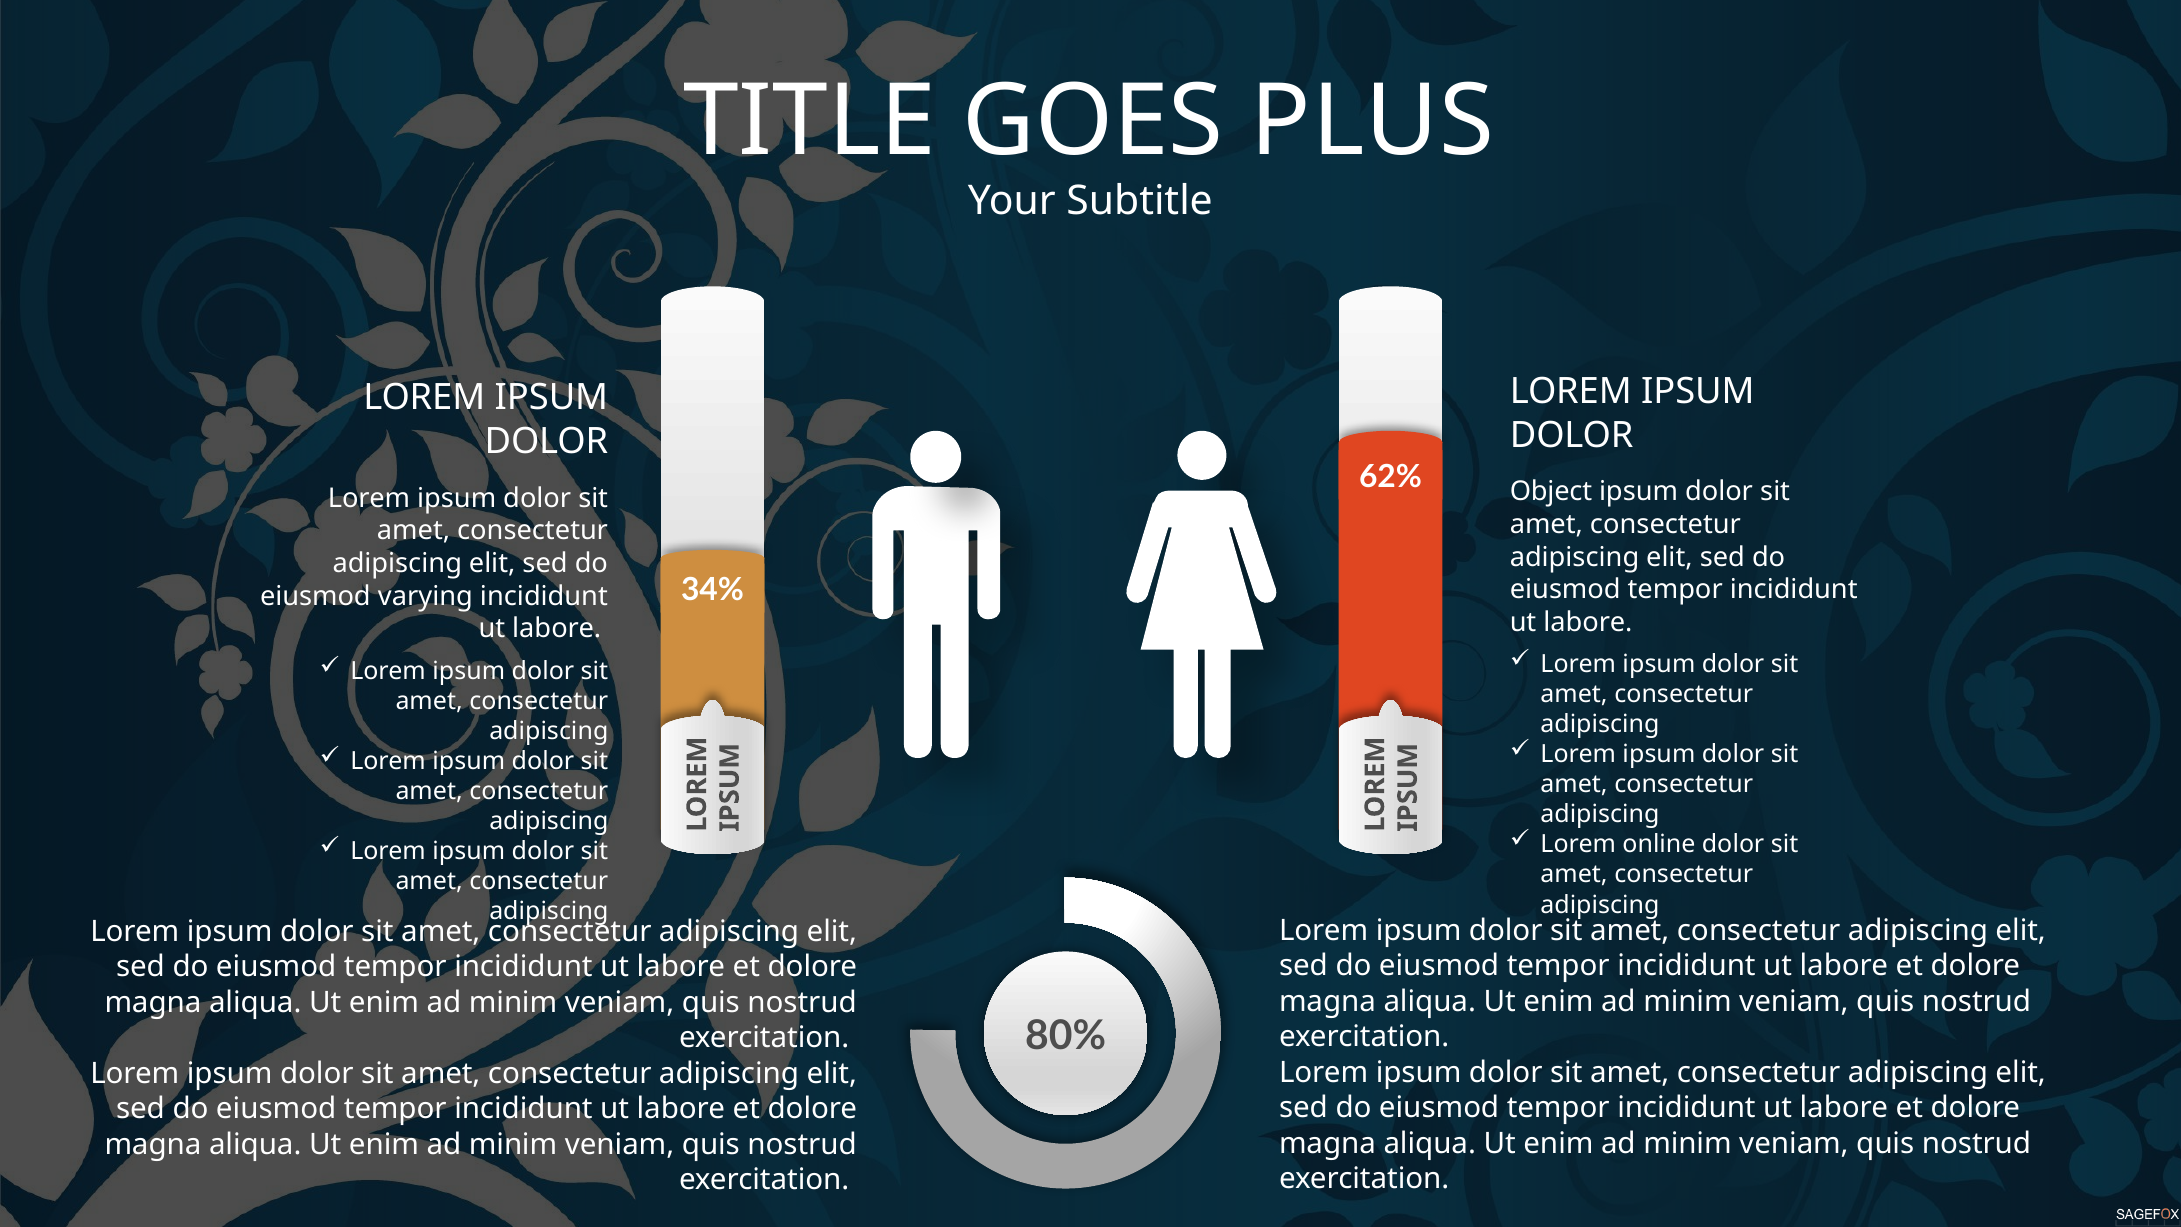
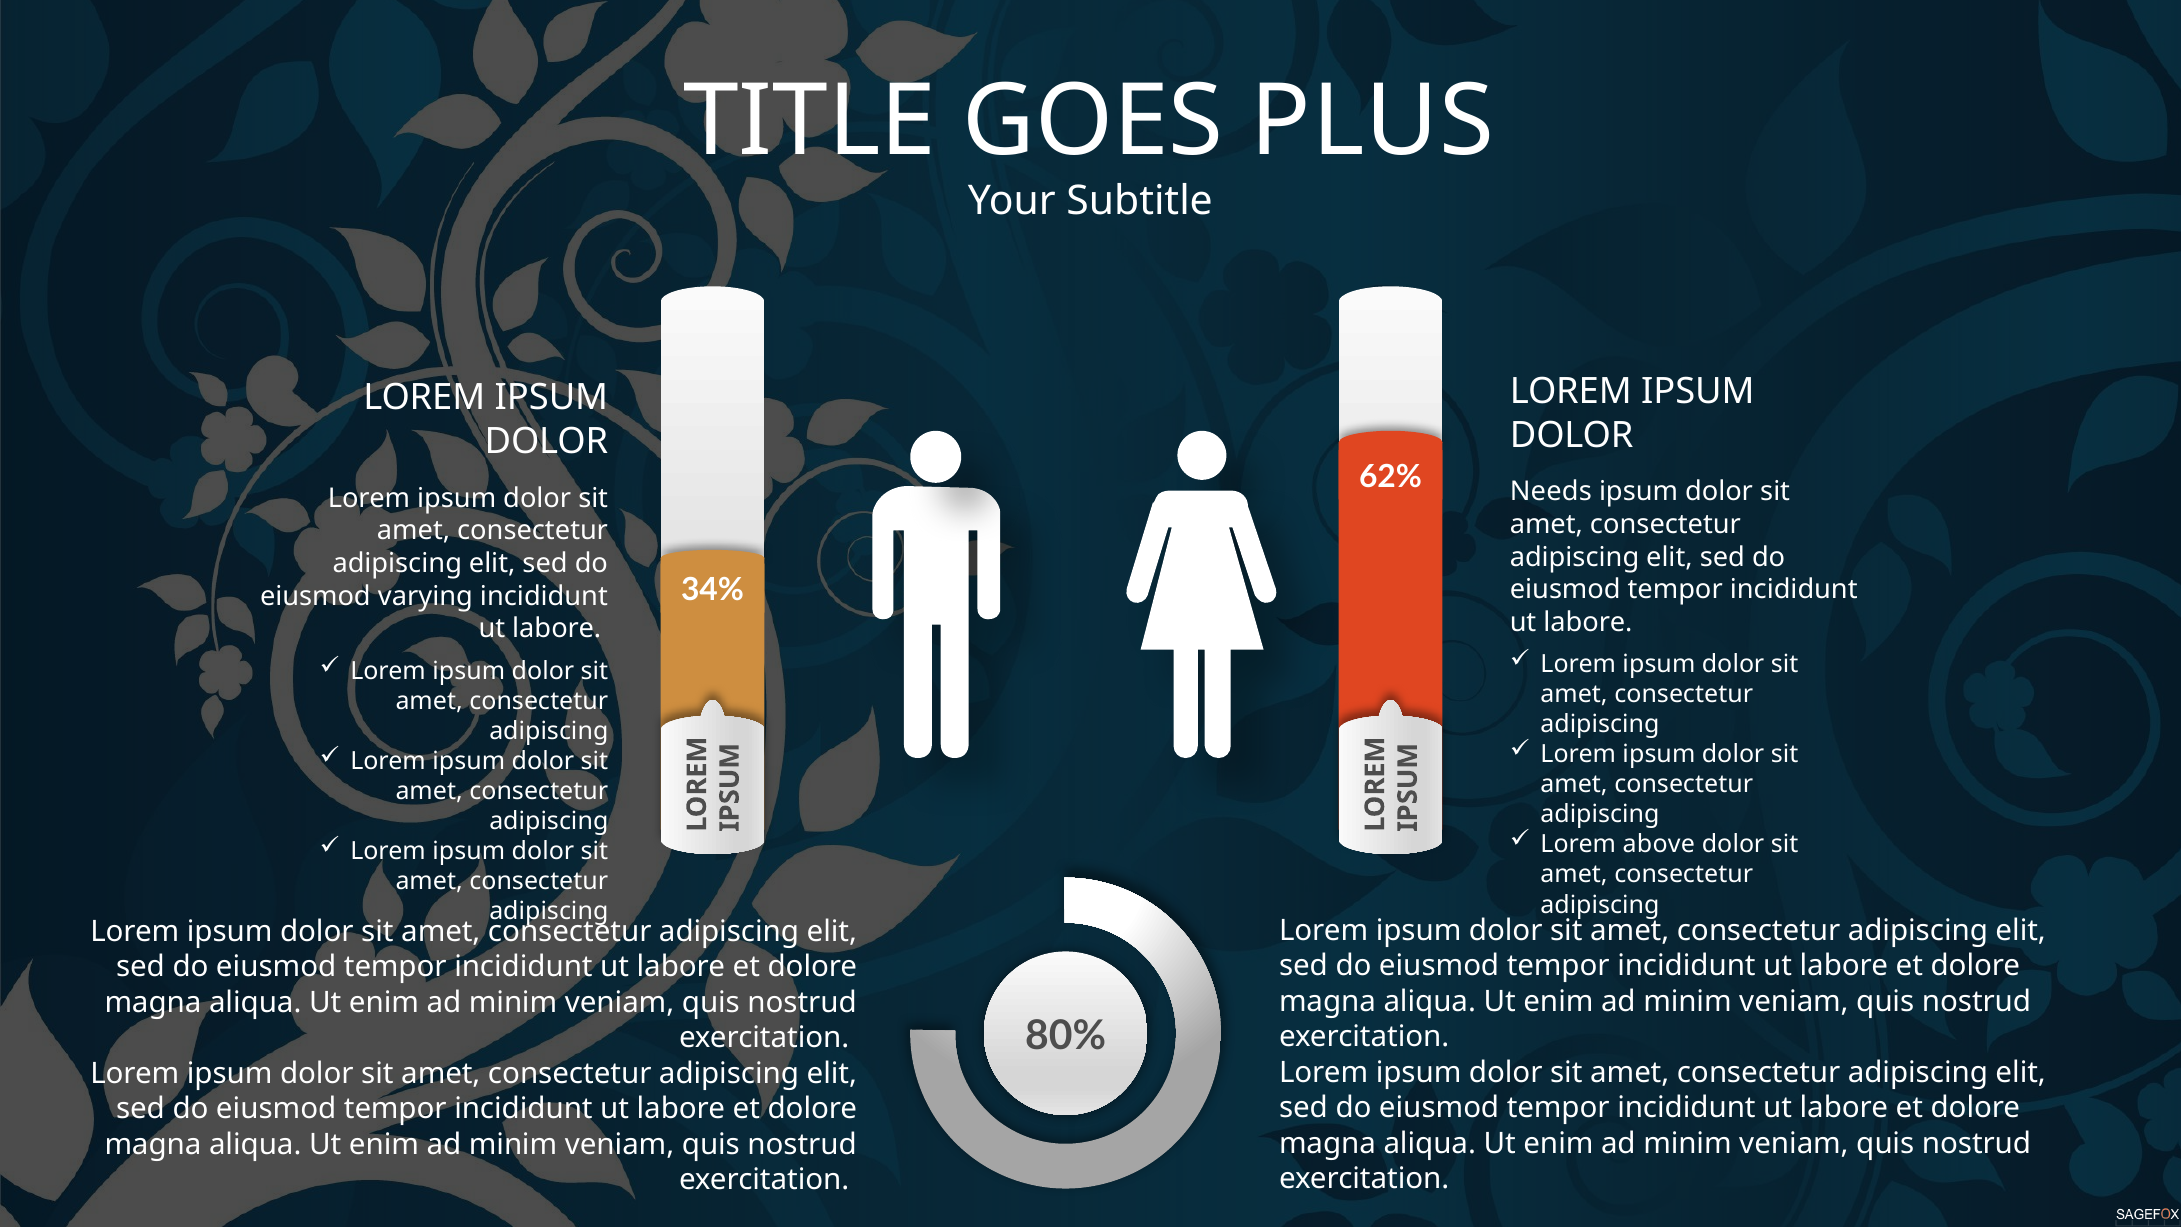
Object: Object -> Needs
online: online -> above
